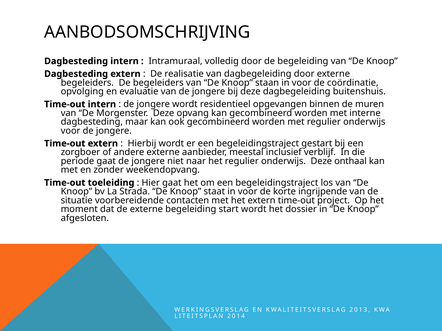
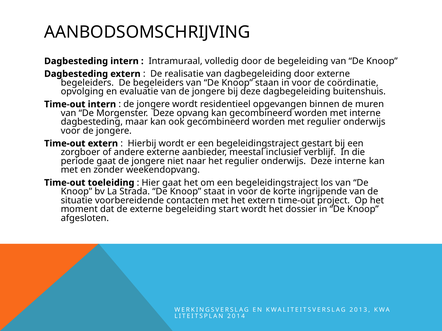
Deze onthaal: onthaal -> interne
